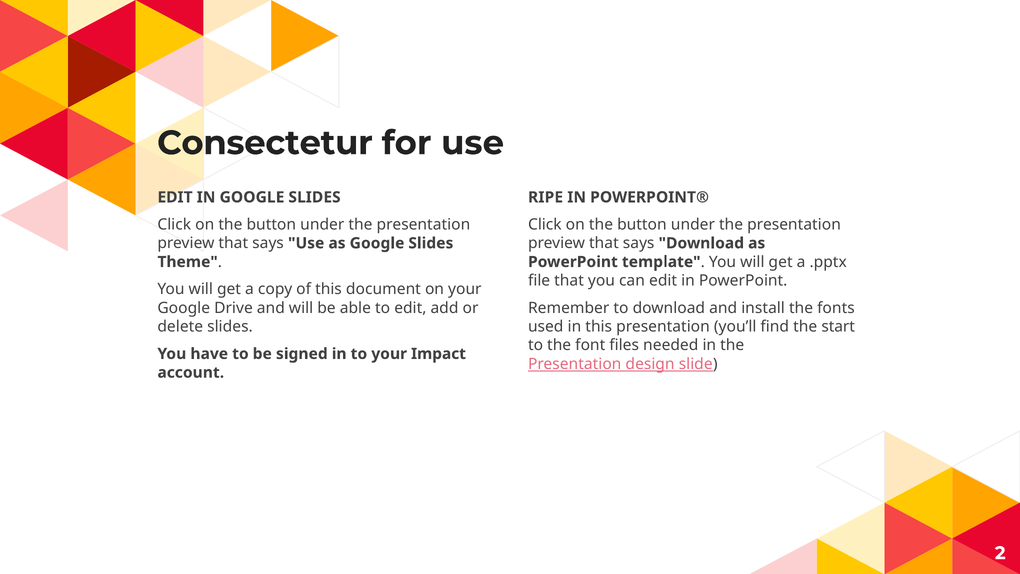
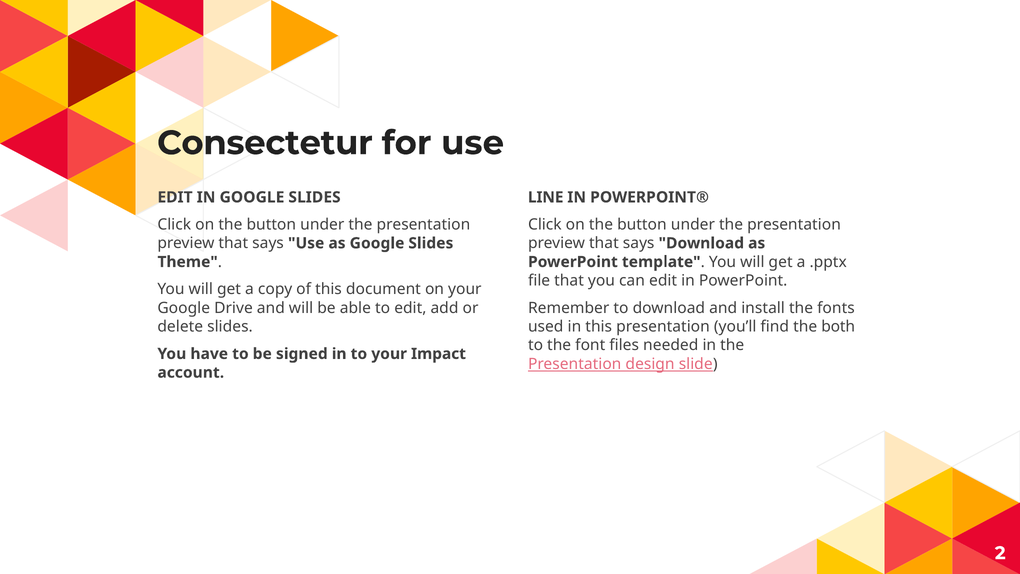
RIPE: RIPE -> LINE
start: start -> both
